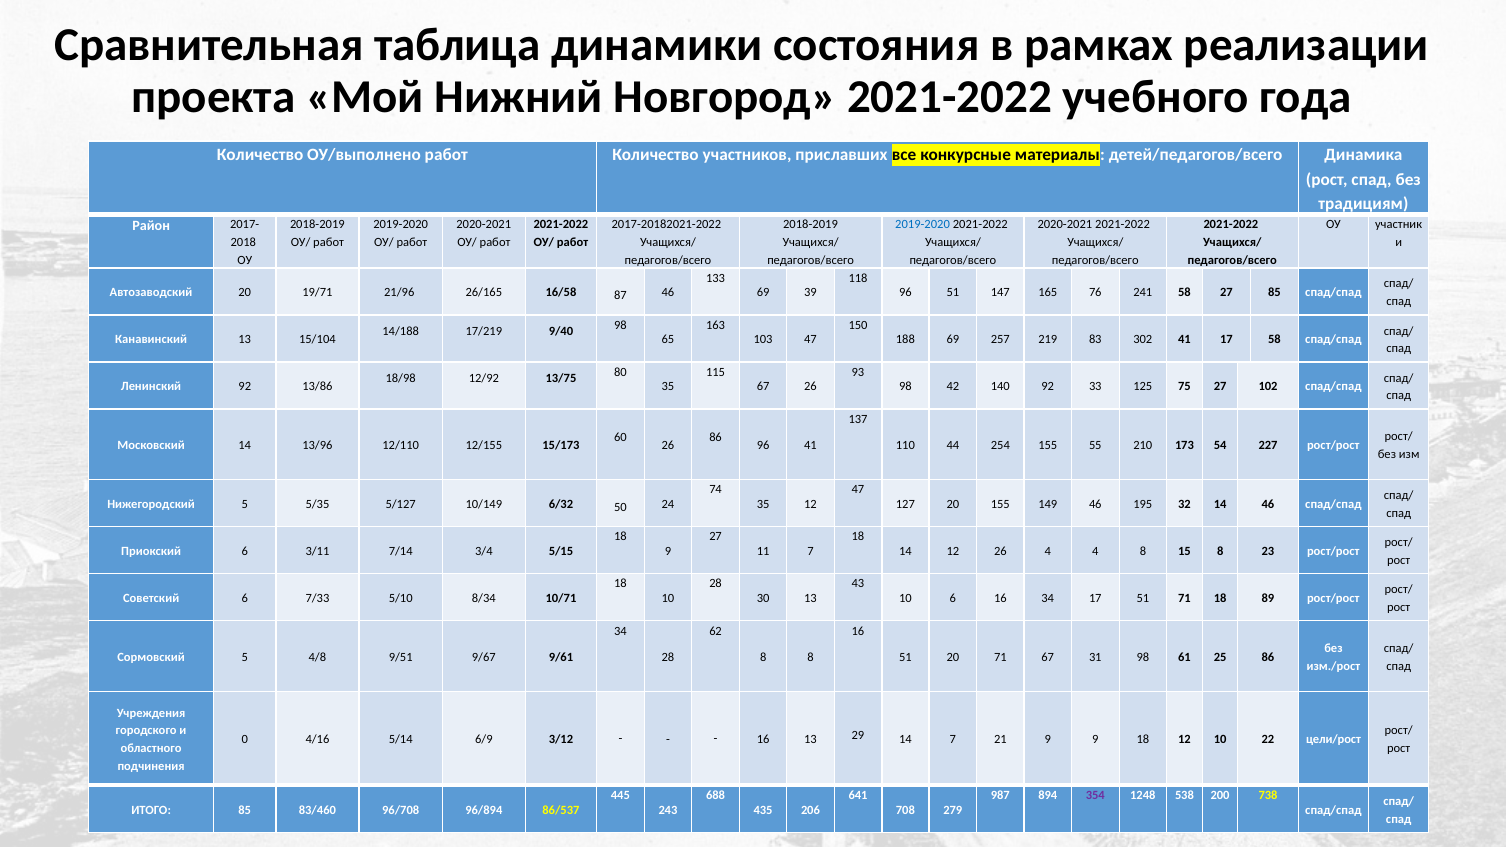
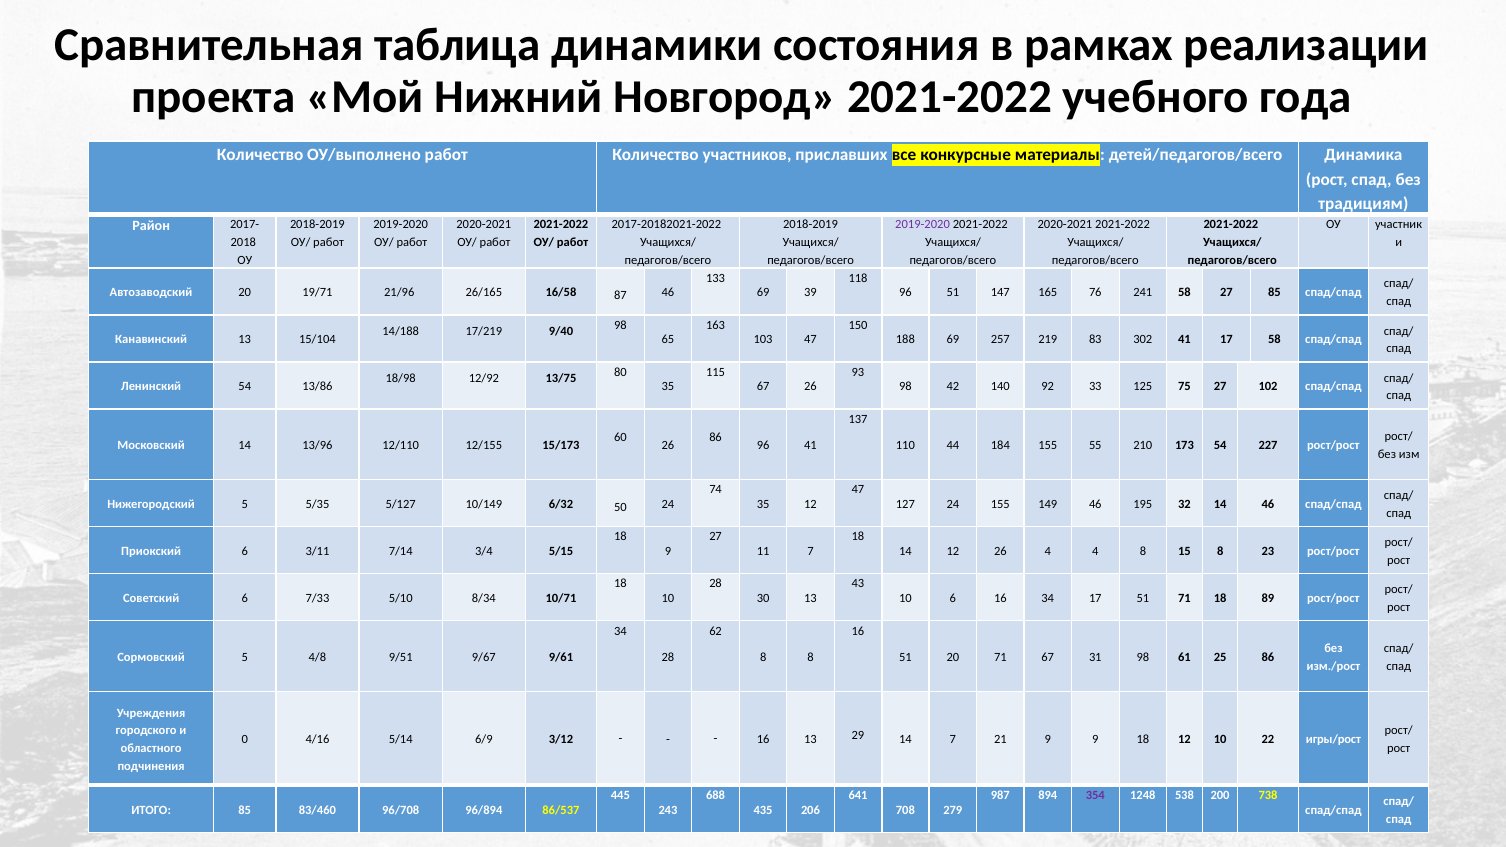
2019-2020 at (923, 225) colour: blue -> purple
Ленинский 92: 92 -> 54
254: 254 -> 184
127 20: 20 -> 24
цели/рост: цели/рост -> игры/рост
